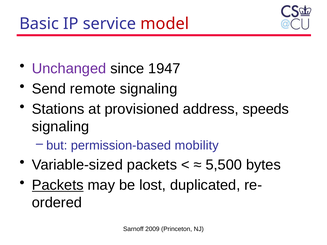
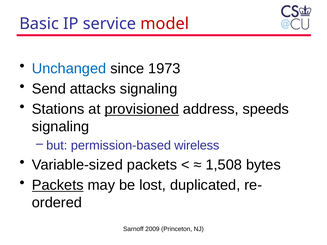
Unchanged colour: purple -> blue
1947: 1947 -> 1973
remote: remote -> attacks
provisioned underline: none -> present
mobility: mobility -> wireless
5,500: 5,500 -> 1,508
